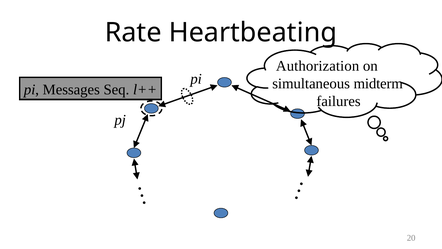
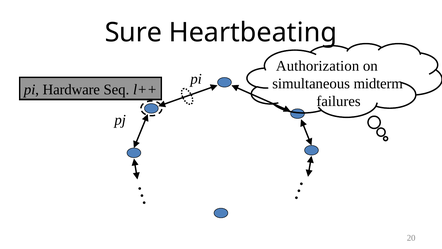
Rate: Rate -> Sure
Messages: Messages -> Hardware
